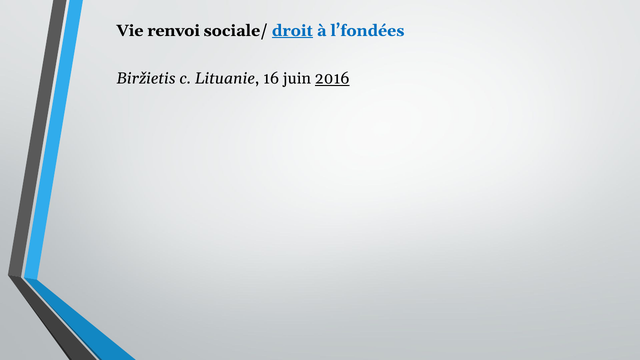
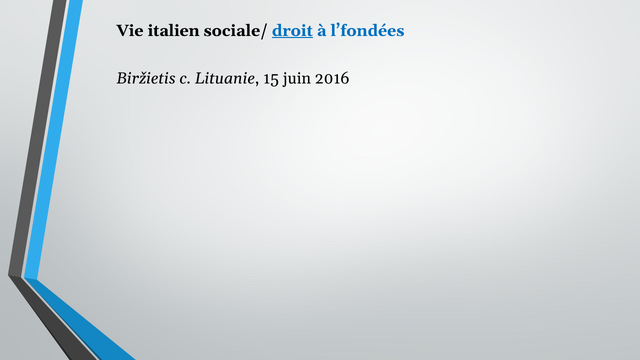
renvoi: renvoi -> italien
16: 16 -> 15
2016 underline: present -> none
